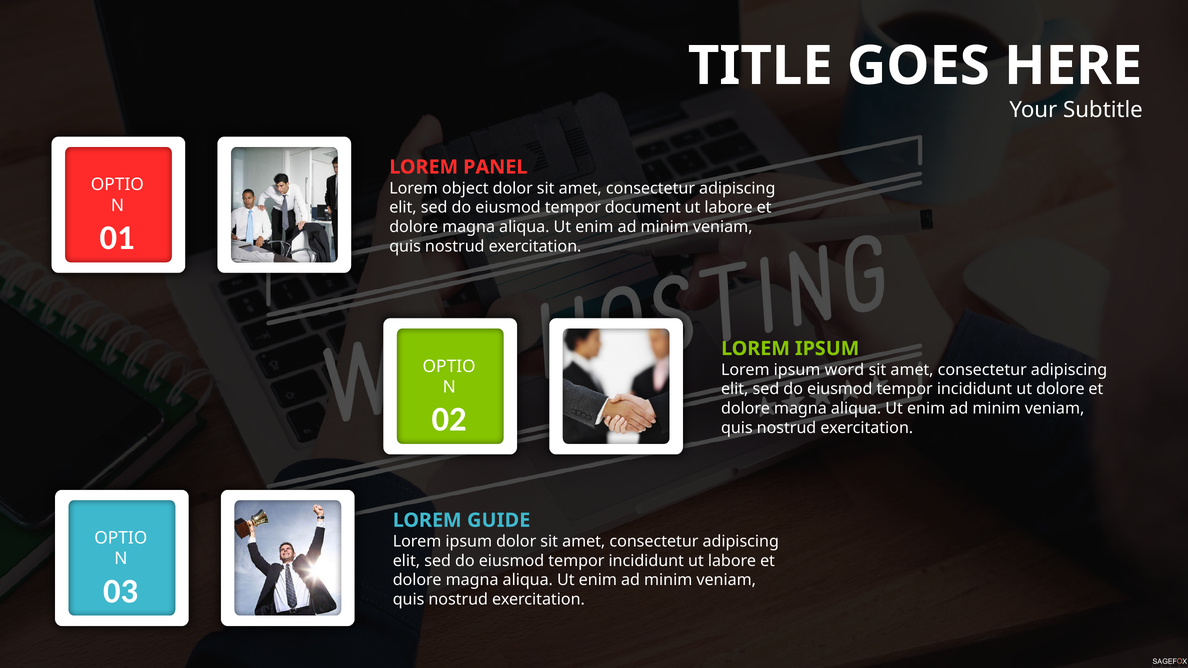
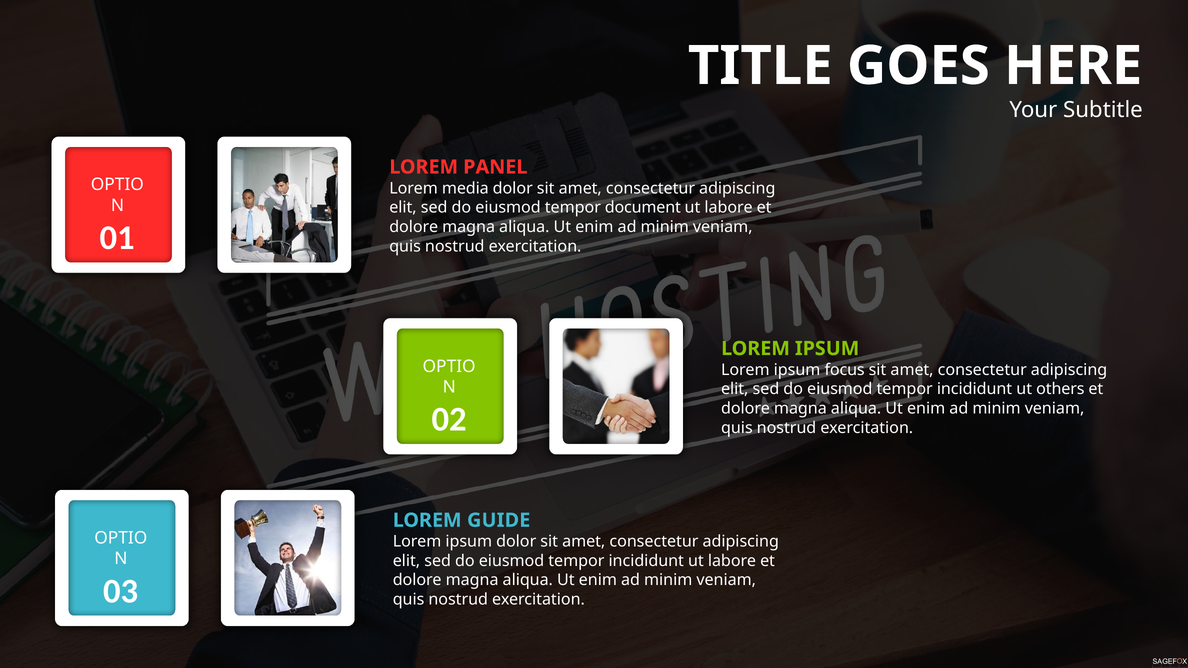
object: object -> media
word: word -> focus
ut dolore: dolore -> others
